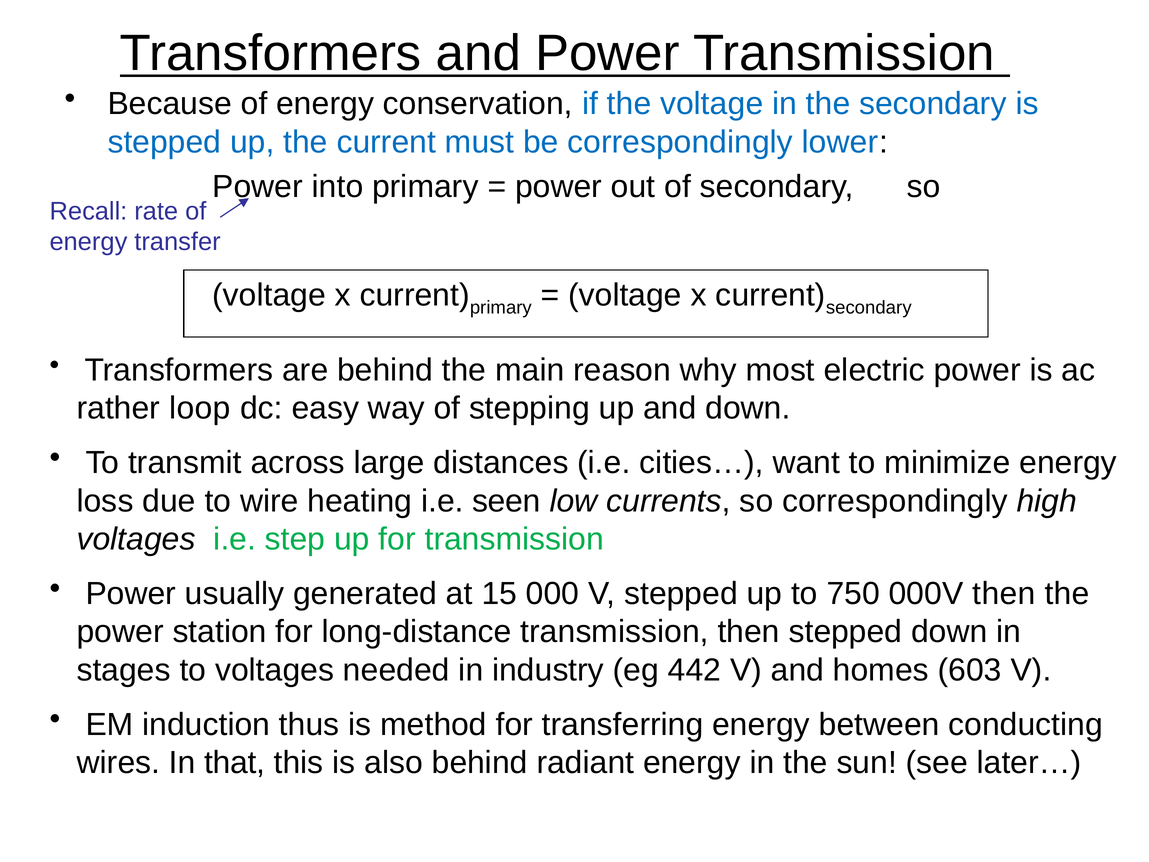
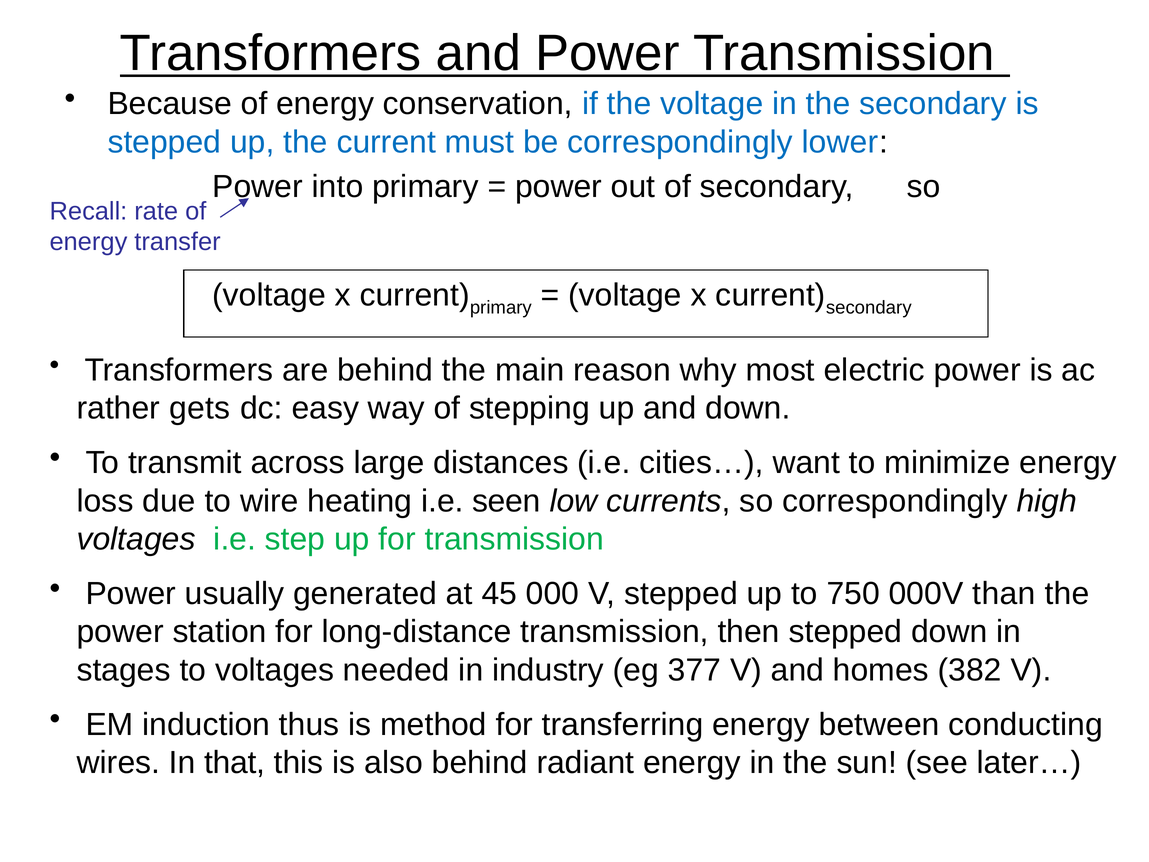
loop: loop -> gets
15: 15 -> 45
000V then: then -> than
442: 442 -> 377
603: 603 -> 382
